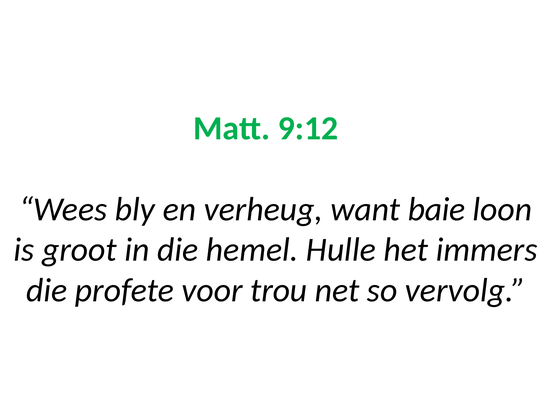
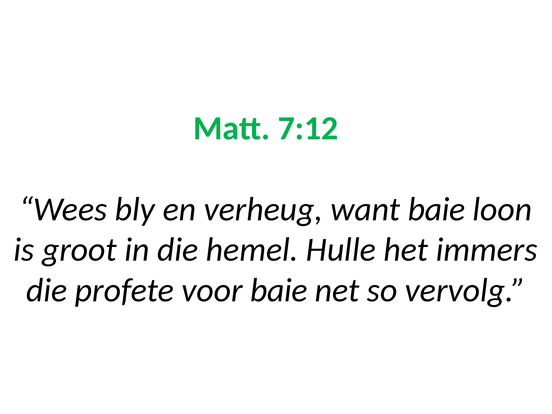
9:12: 9:12 -> 7:12
voor trou: trou -> baie
